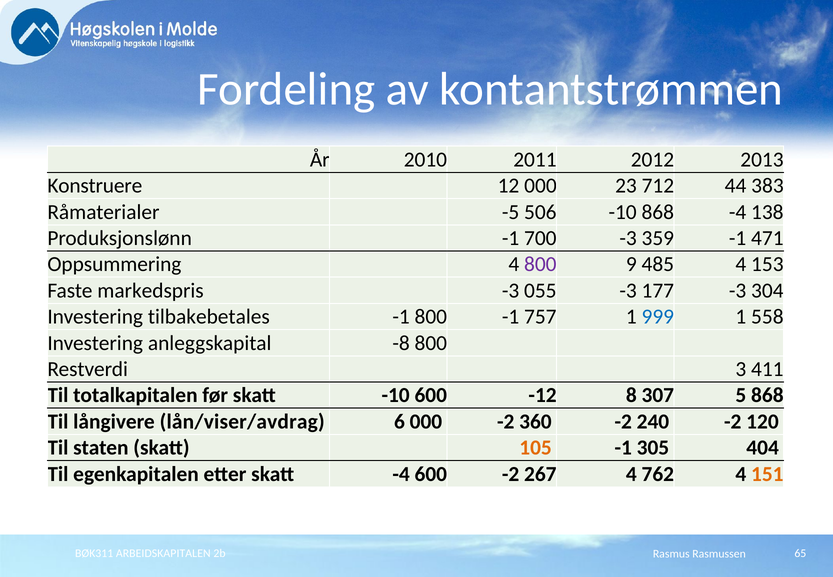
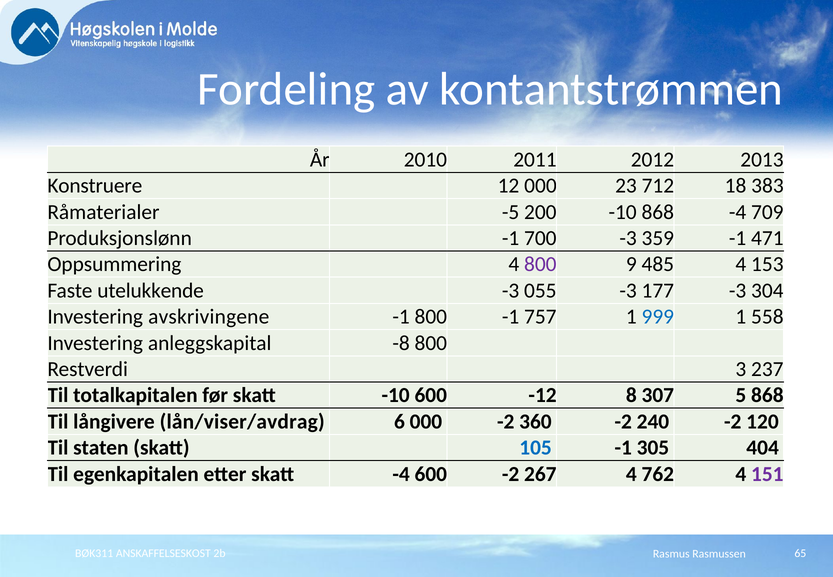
44: 44 -> 18
506: 506 -> 200
138: 138 -> 709
markedspris: markedspris -> utelukkende
tilbakebetales: tilbakebetales -> avskrivingene
411: 411 -> 237
105 colour: orange -> blue
151 colour: orange -> purple
ARBEIDSKAPITALEN: ARBEIDSKAPITALEN -> ANSKAFFELSESKOST
